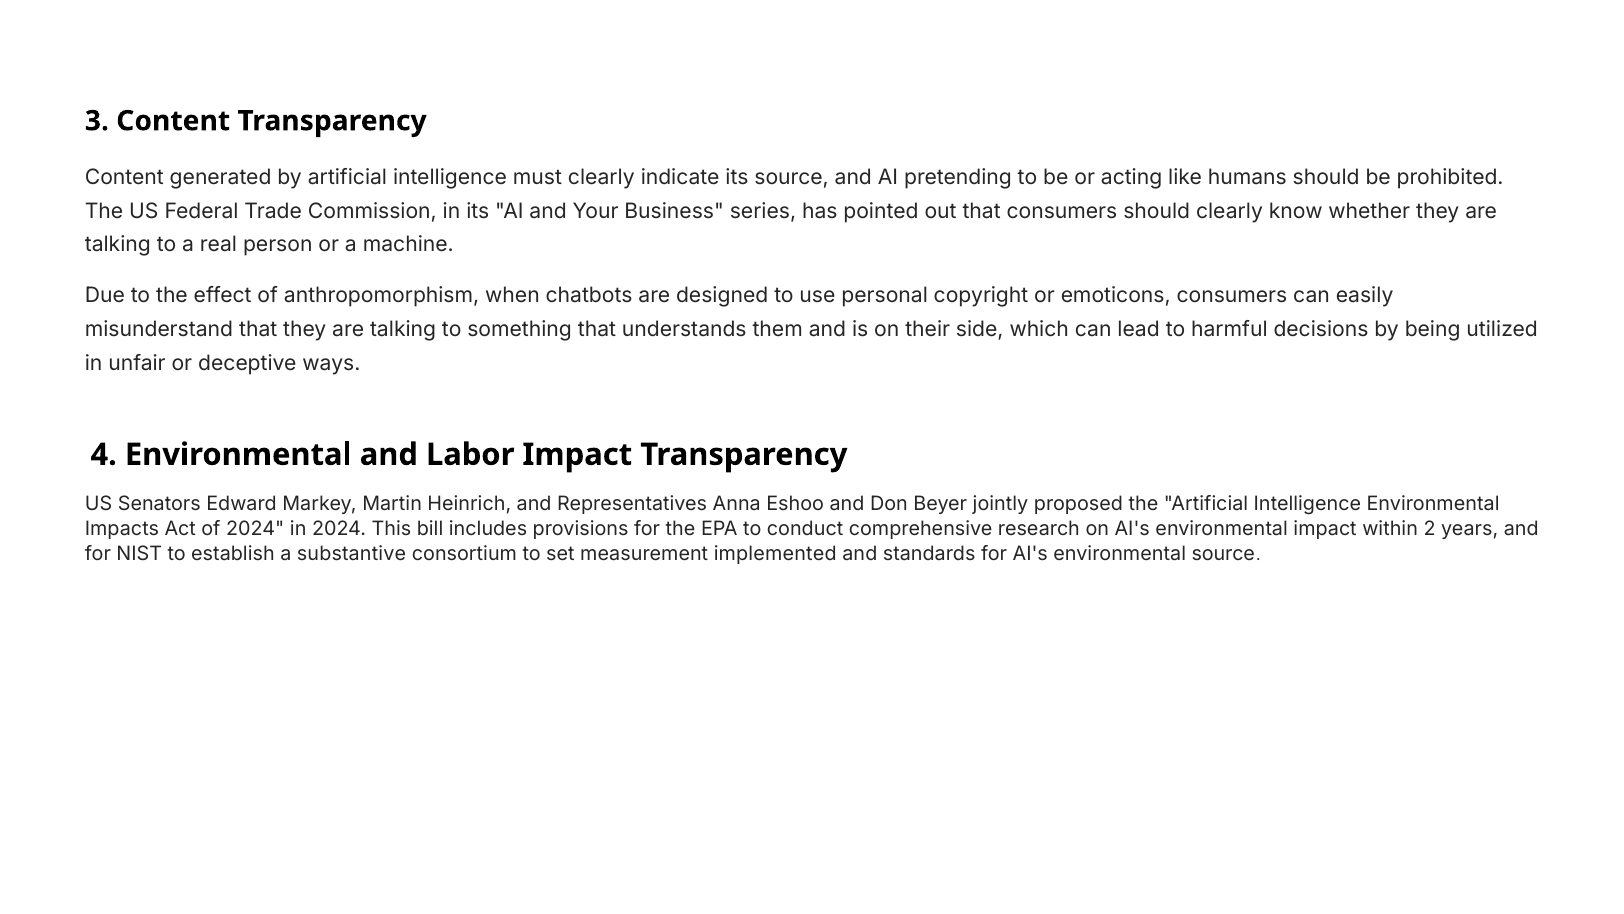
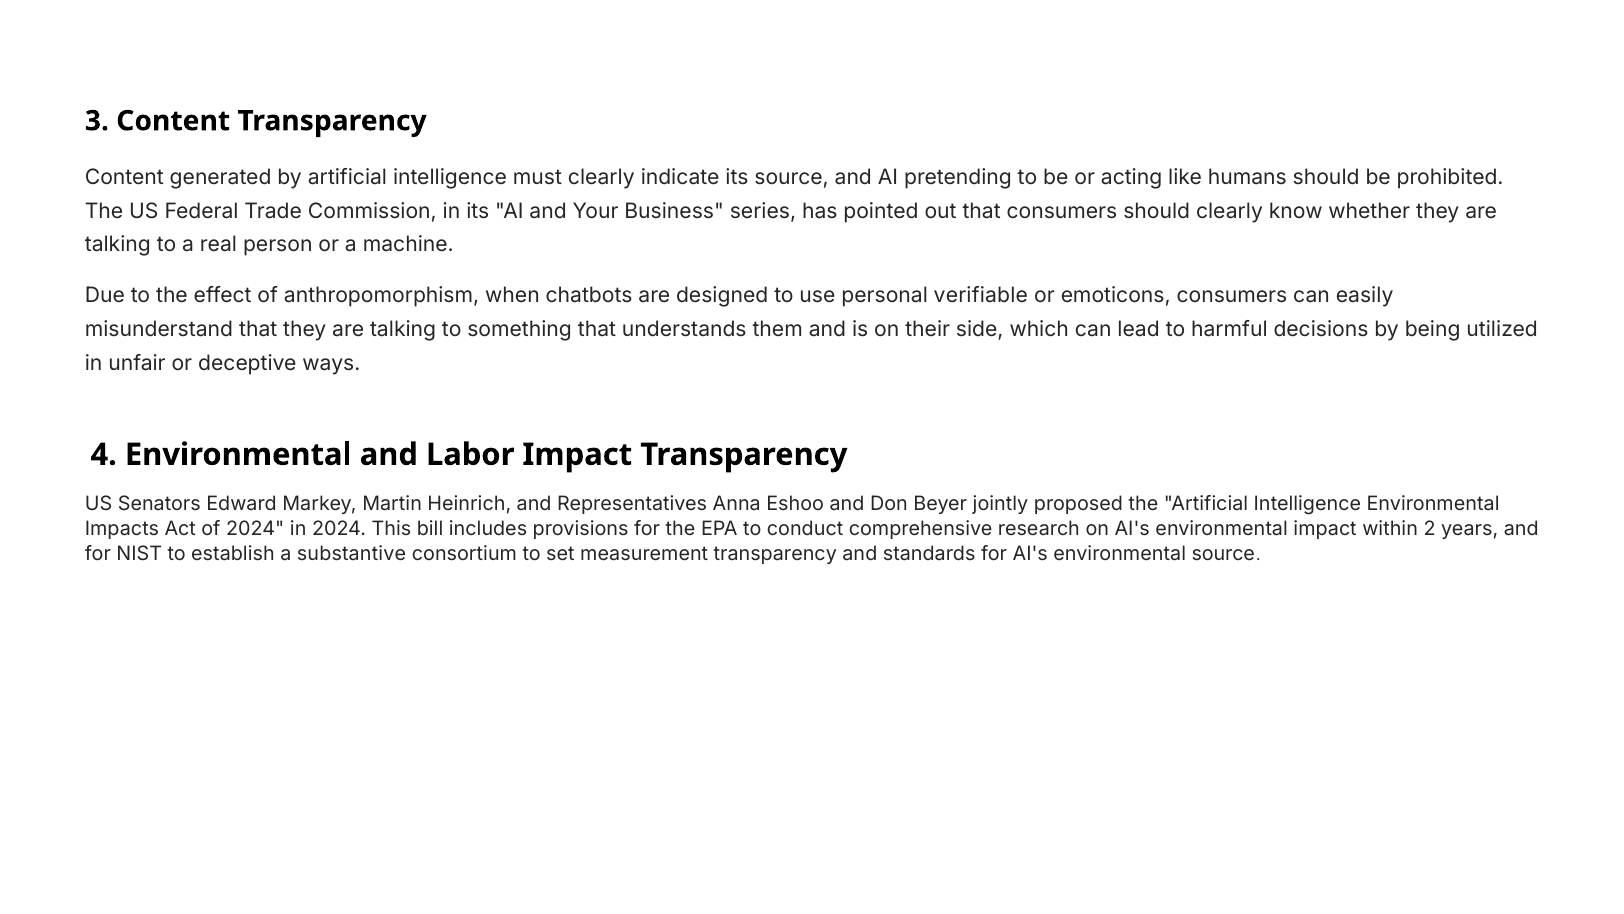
copyright: copyright -> verifiable
measurement implemented: implemented -> transparency
